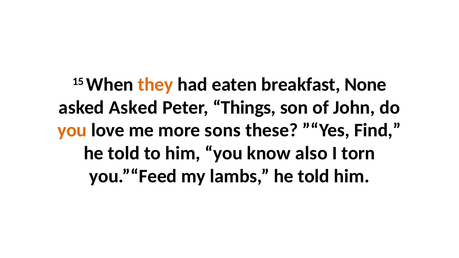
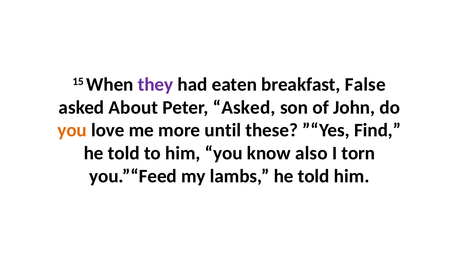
they colour: orange -> purple
None: None -> False
asked Asked: Asked -> About
Peter Things: Things -> Asked
sons: sons -> until
